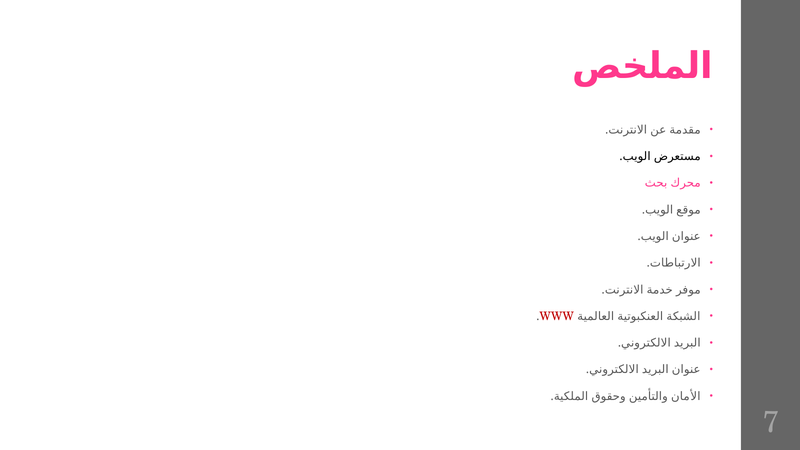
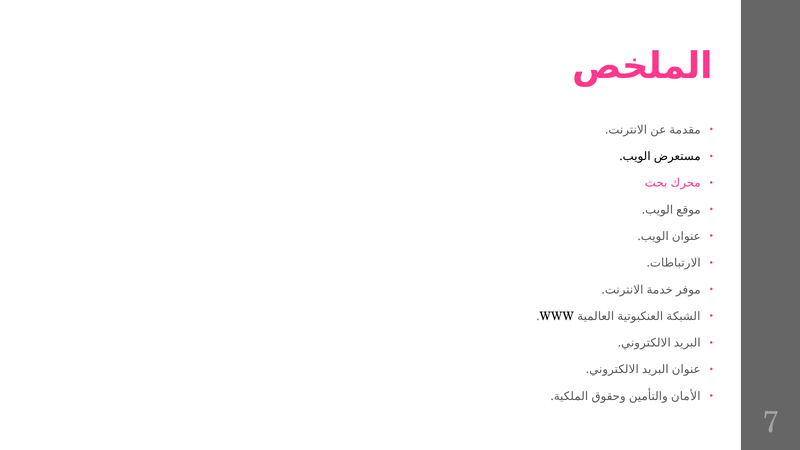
WWW colour: red -> black
